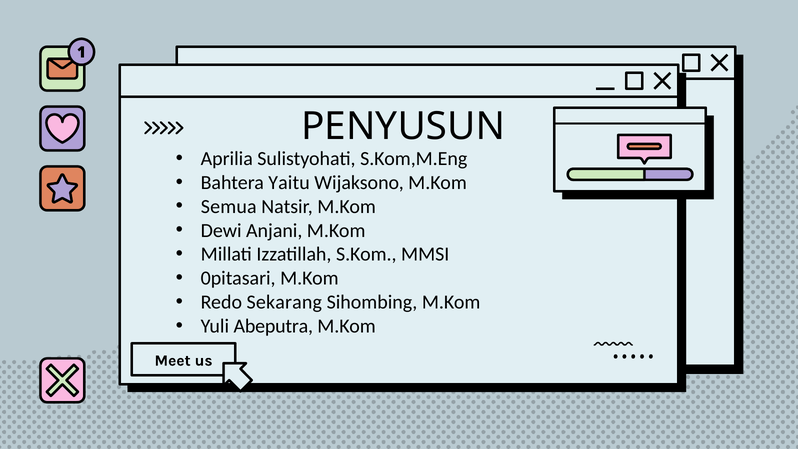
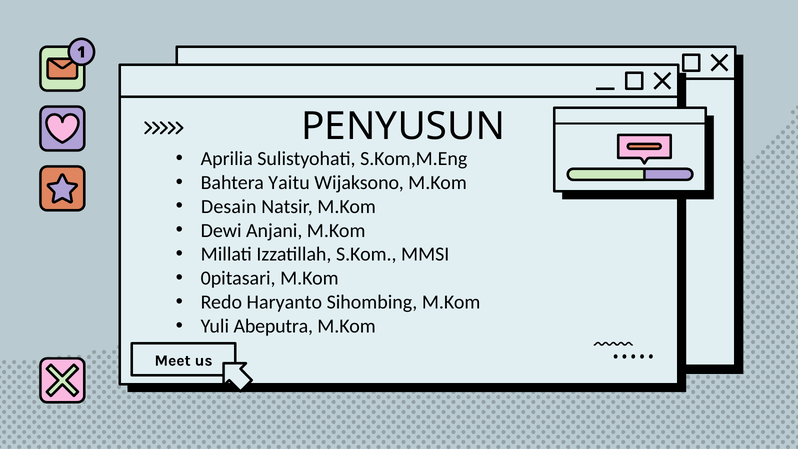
Semua: Semua -> Desain
Sekarang: Sekarang -> Haryanto
